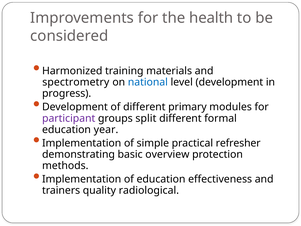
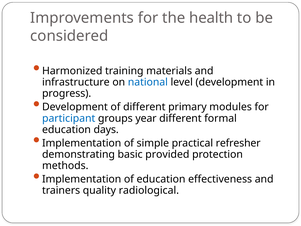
spectrometry: spectrometry -> infrastructure
participant colour: purple -> blue
split: split -> year
year: year -> days
overview: overview -> provided
